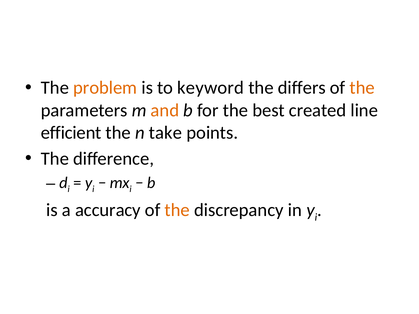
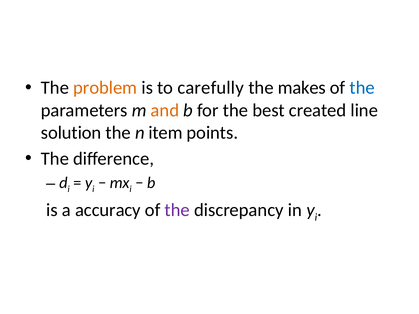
keyword: keyword -> carefully
differs: differs -> makes
the at (362, 88) colour: orange -> blue
efficient: efficient -> solution
take: take -> item
the at (177, 210) colour: orange -> purple
